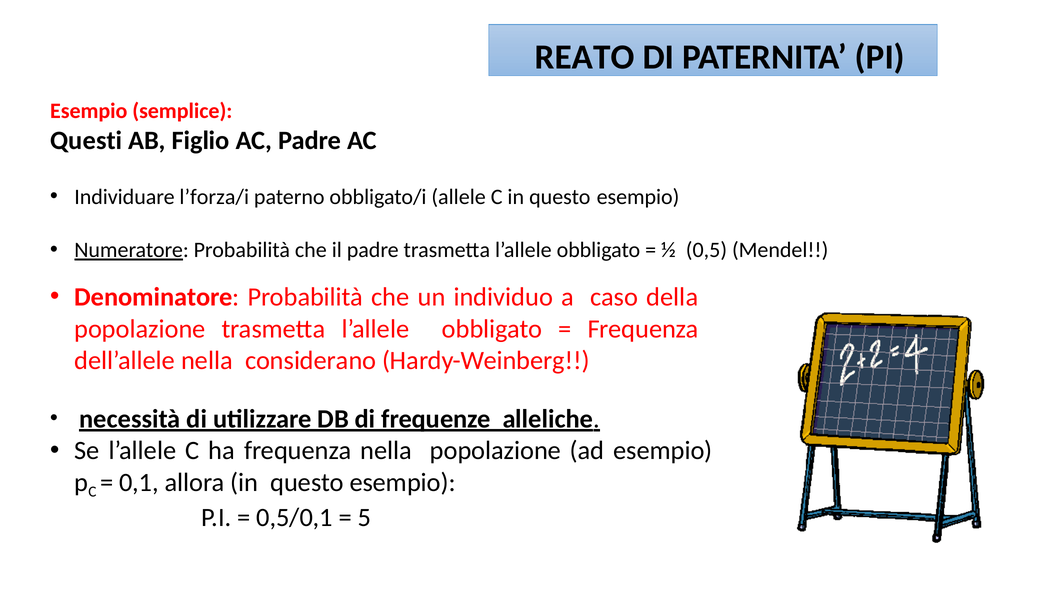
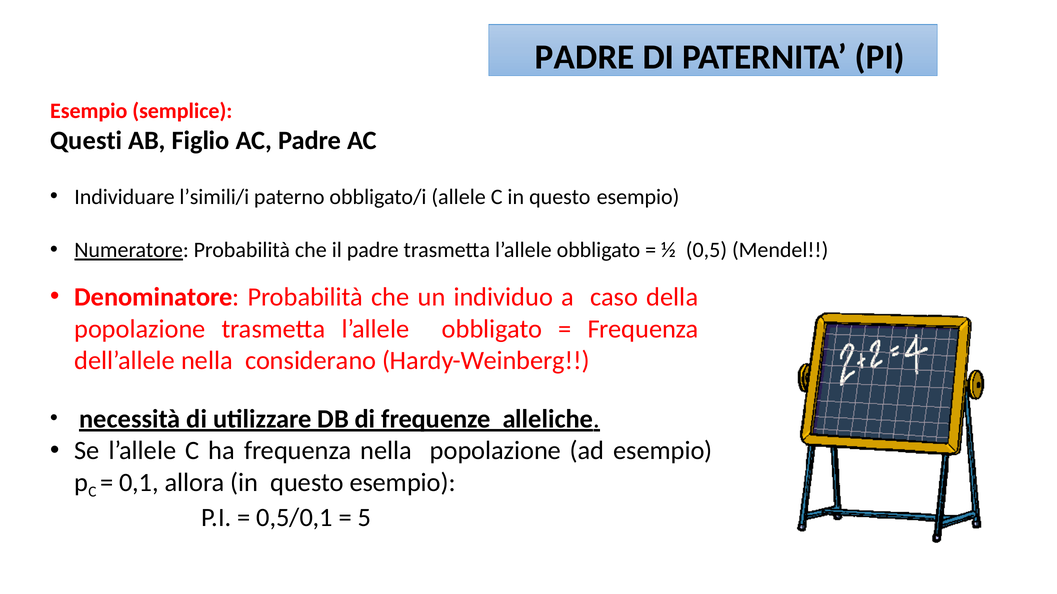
REATO at (585, 57): REATO -> PADRE
l’forza/i: l’forza/i -> l’simili/i
